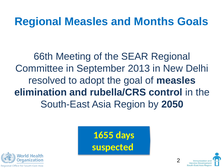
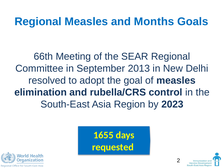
2050: 2050 -> 2023
suspected: suspected -> requested
